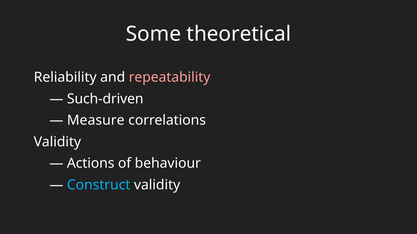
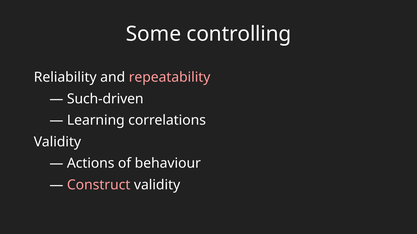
theoretical: theoretical -> controlling
Measure: Measure -> Learning
Construct colour: light blue -> pink
